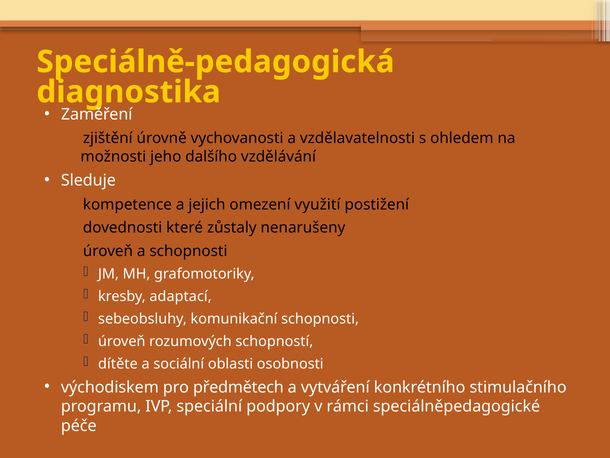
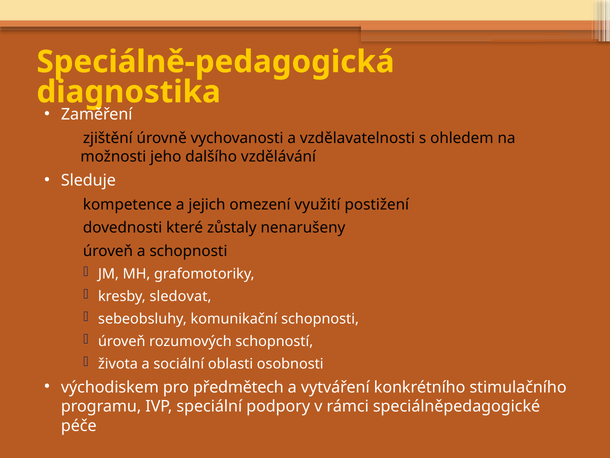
adaptací: adaptací -> sledovat
dítěte: dítěte -> života
